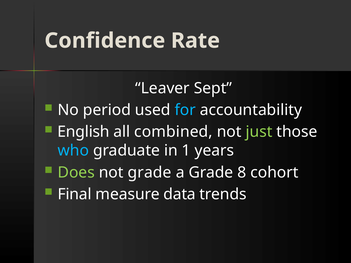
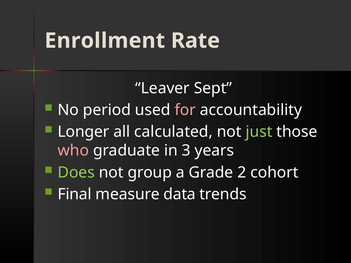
Confidence: Confidence -> Enrollment
for colour: light blue -> pink
English: English -> Longer
combined: combined -> calculated
who colour: light blue -> pink
1: 1 -> 3
not grade: grade -> group
8: 8 -> 2
